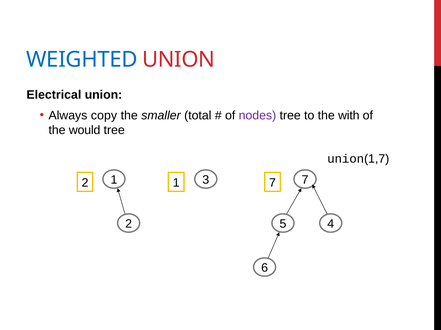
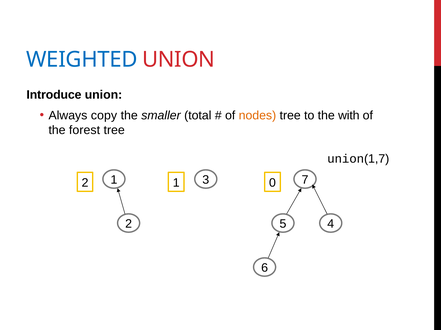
Electrical: Electrical -> Introduce
nodes colour: purple -> orange
would: would -> forest
2 7: 7 -> 0
